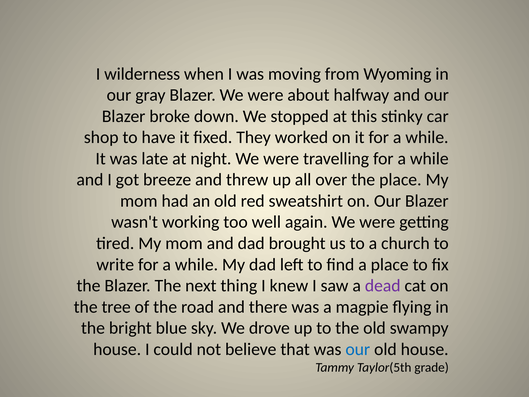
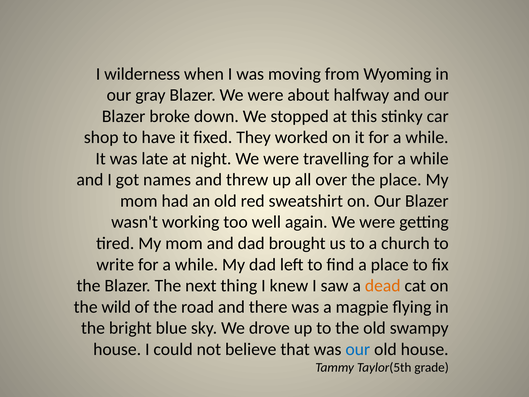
breeze: breeze -> names
dead colour: purple -> orange
tree: tree -> wild
